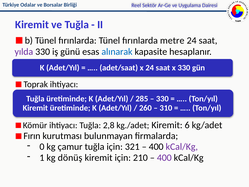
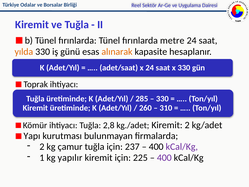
yılda colour: purple -> orange
alınarak colour: blue -> orange
Kiremit 6: 6 -> 2
Fırın: Fırın -> Yapı
0 at (42, 147): 0 -> 2
321: 321 -> 237
dönüş: dönüş -> yapılır
210: 210 -> 225
